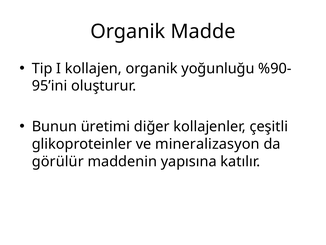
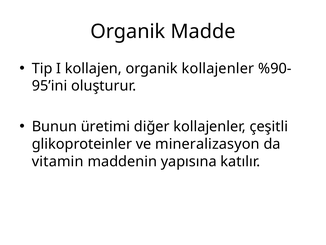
organik yoğunluğu: yoğunluğu -> kollajenler
görülür: görülür -> vitamin
